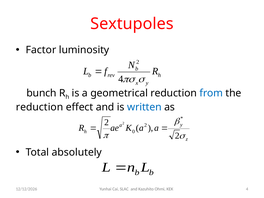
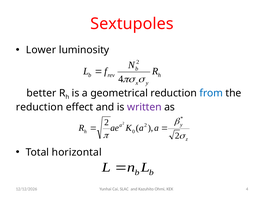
Factor: Factor -> Lower
bunch: bunch -> better
written colour: blue -> purple
absolutely: absolutely -> horizontal
